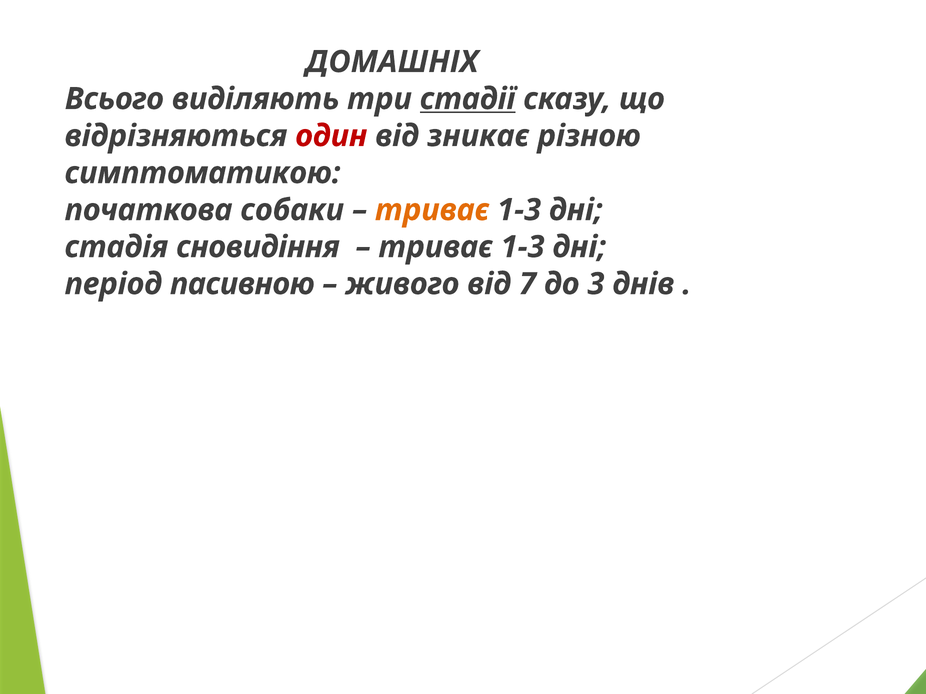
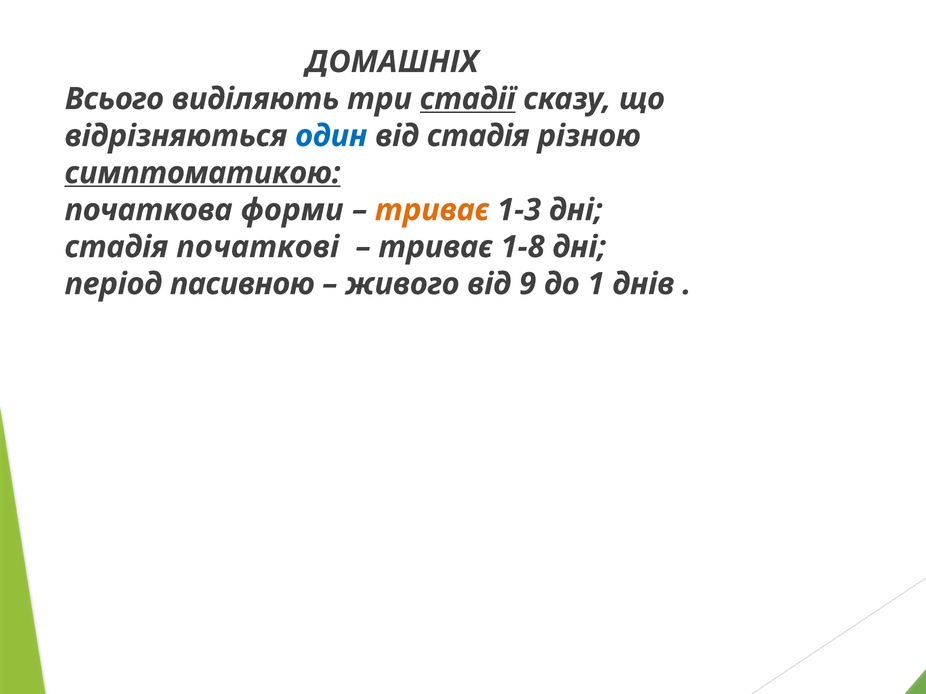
один colour: red -> blue
від зникає: зникає -> стадія
симптоматикою underline: none -> present
собаки: собаки -> форми
сновидіння: сновидіння -> початкові
1-3 at (523, 247): 1-3 -> 1-8
7: 7 -> 9
3: 3 -> 1
